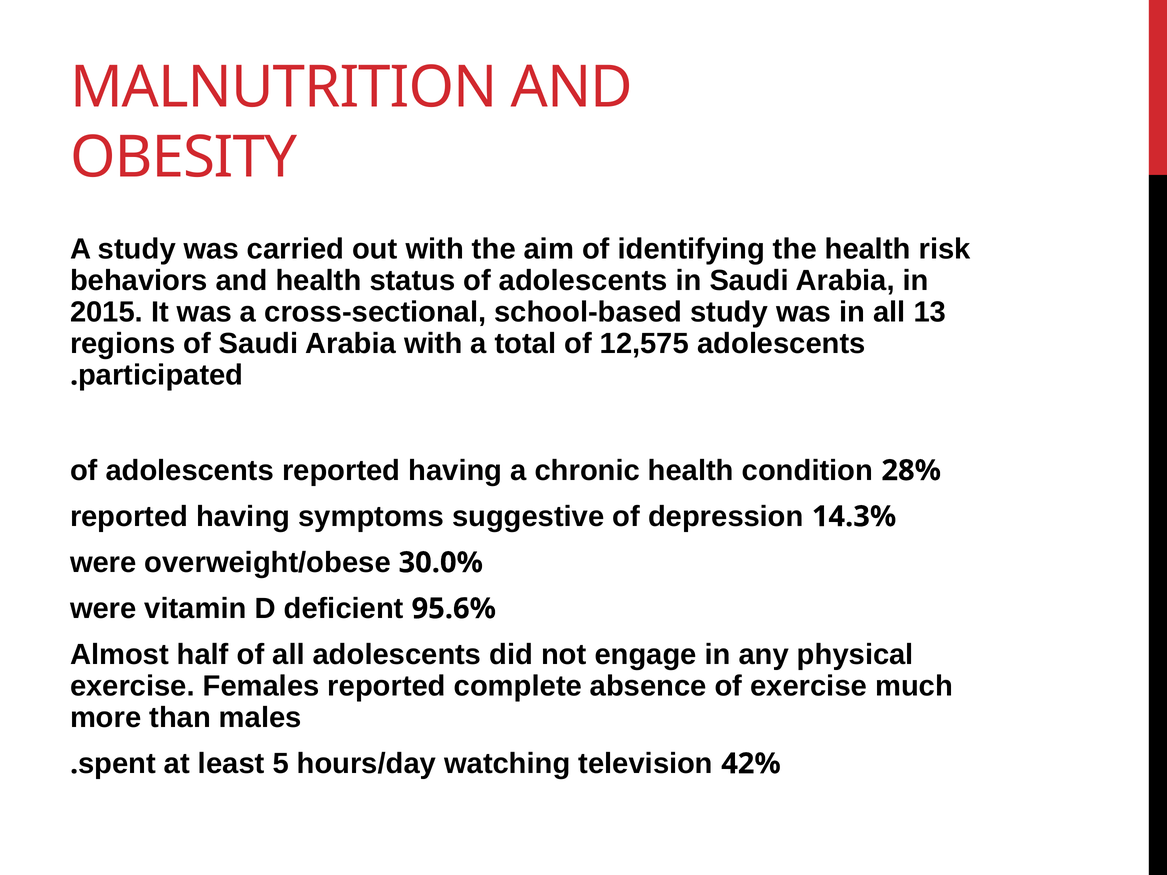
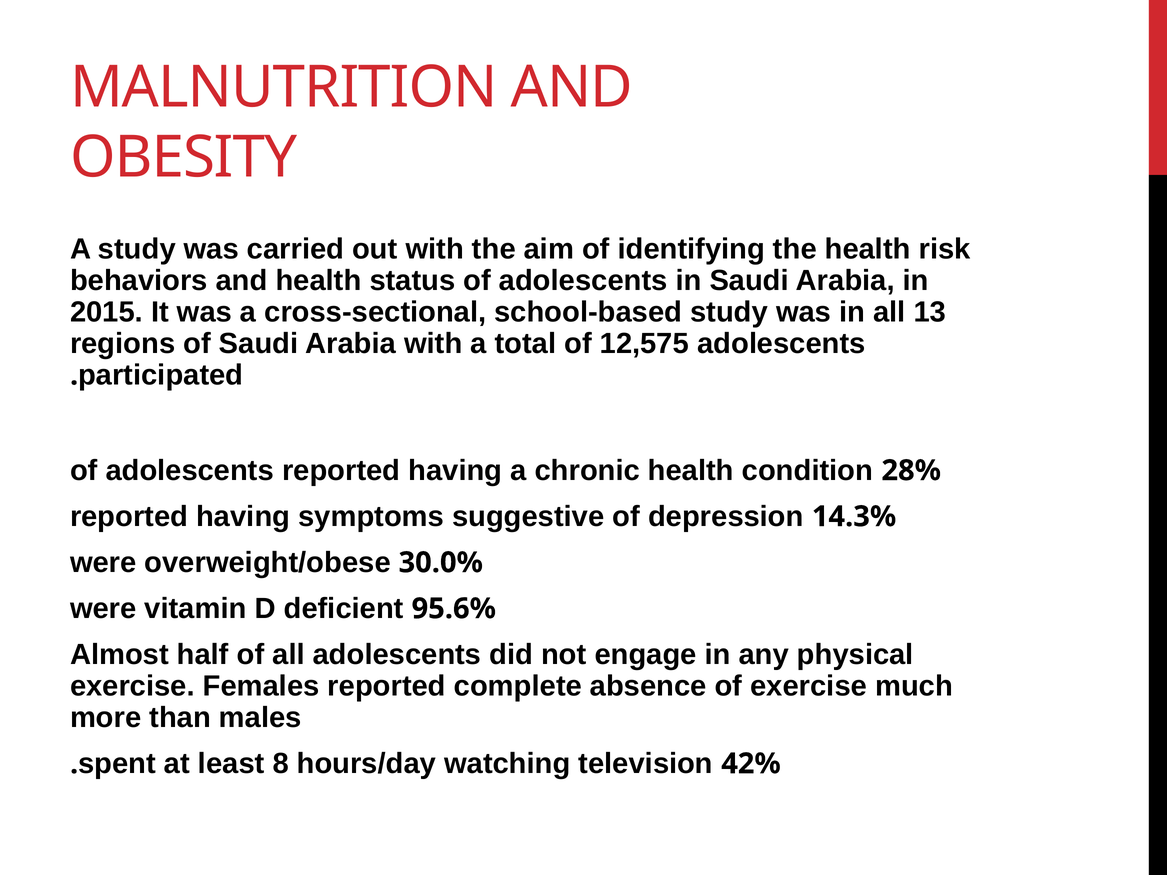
5: 5 -> 8
